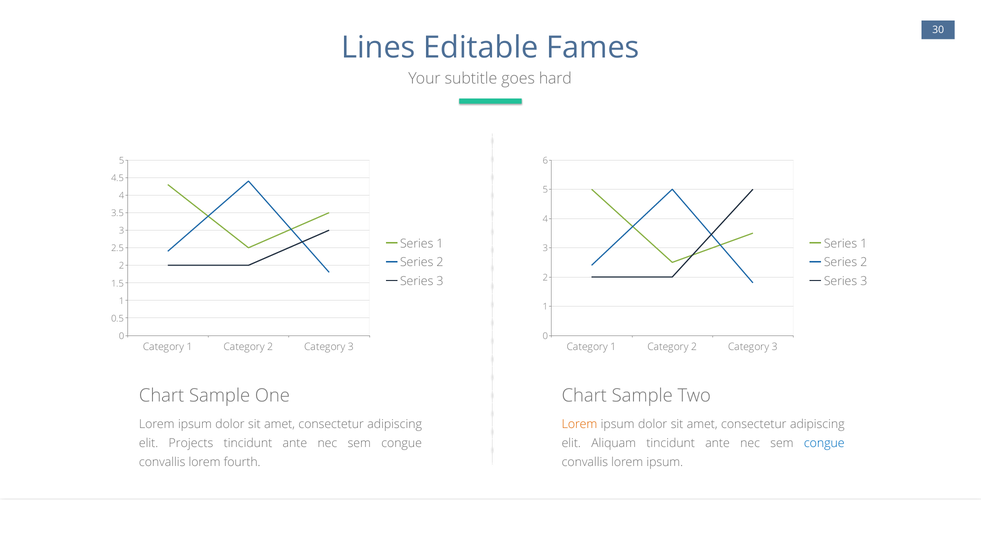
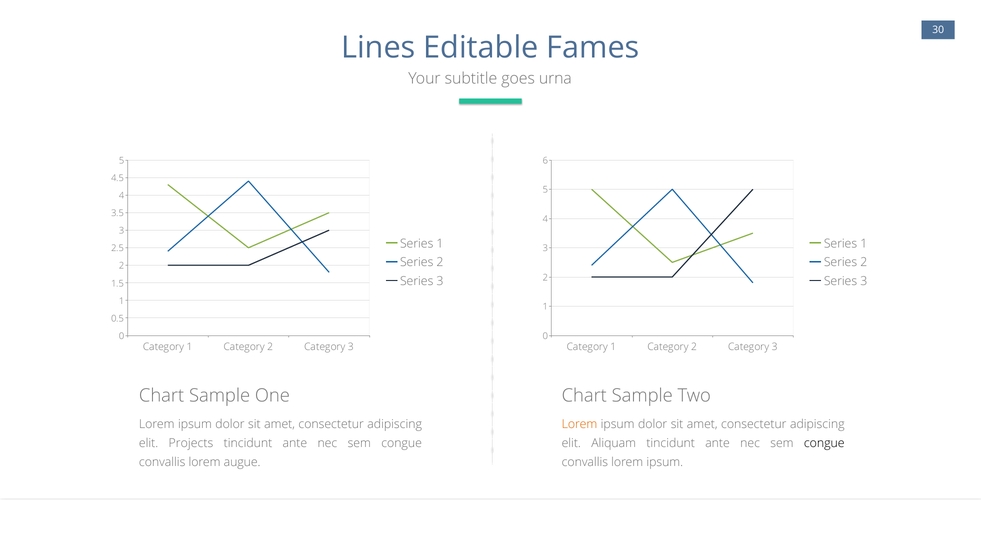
hard: hard -> urna
congue at (824, 443) colour: blue -> black
fourth: fourth -> augue
